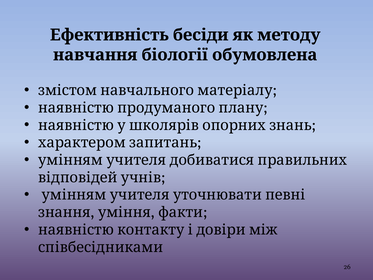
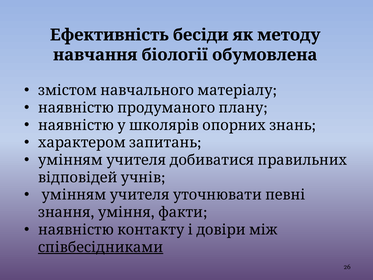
співбесідниками underline: none -> present
